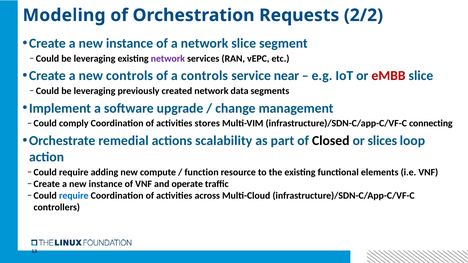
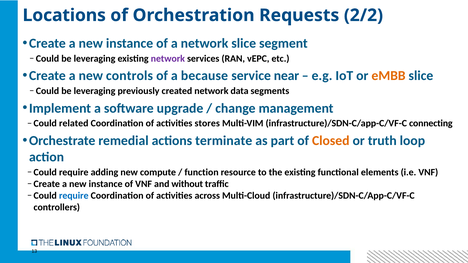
Modeling: Modeling -> Locations
a controls: controls -> because
eMBB colour: red -> orange
comply: comply -> related
scalability: scalability -> terminate
Closed colour: black -> orange
slices: slices -> truth
operate: operate -> without
